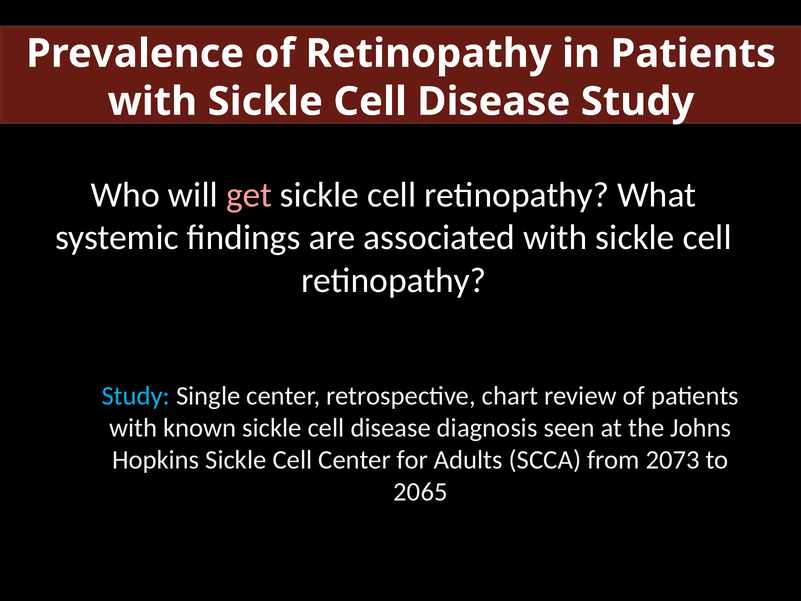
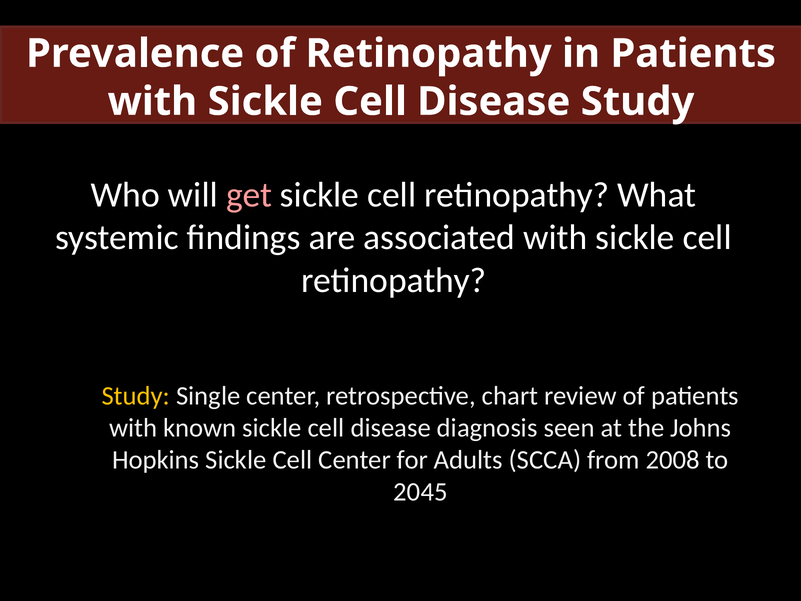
Study at (136, 396) colour: light blue -> yellow
2073: 2073 -> 2008
2065: 2065 -> 2045
